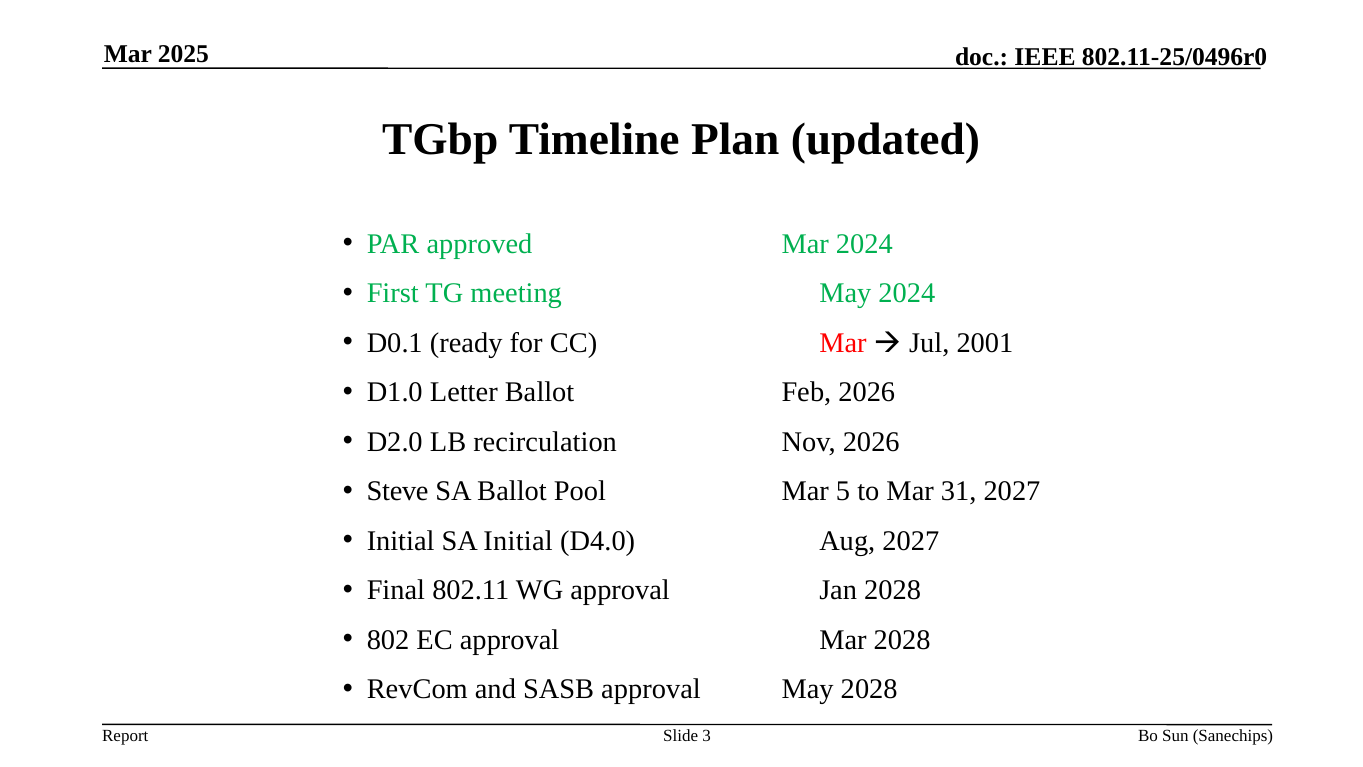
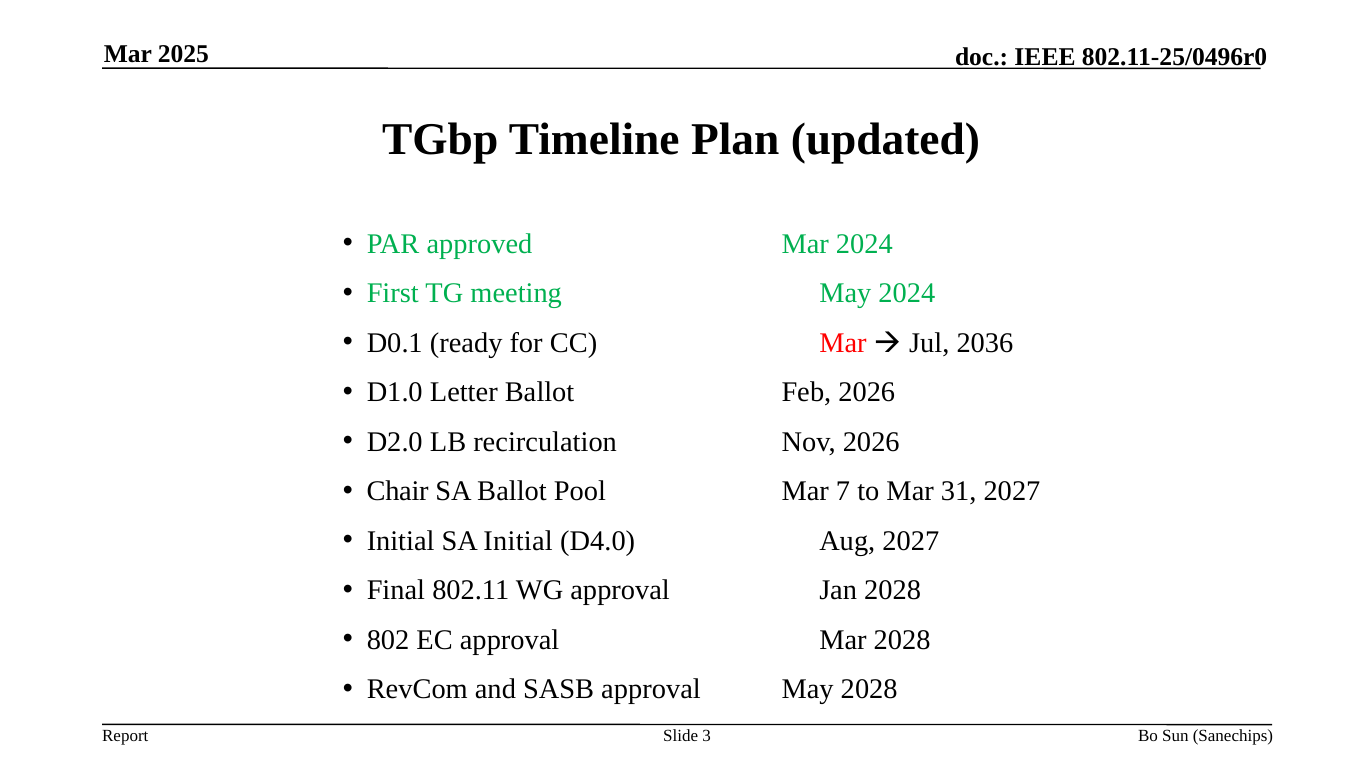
2001: 2001 -> 2036
Steve: Steve -> Chair
5: 5 -> 7
